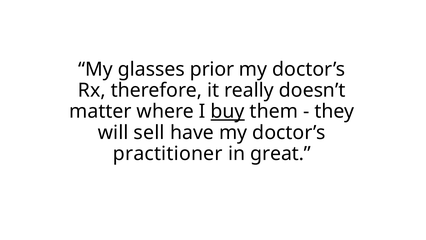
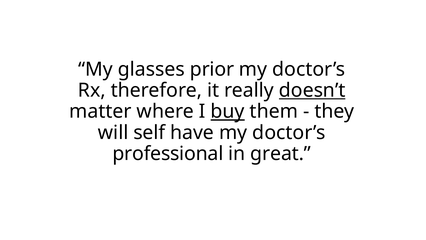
doesn’t underline: none -> present
sell: sell -> self
practitioner: practitioner -> professional
